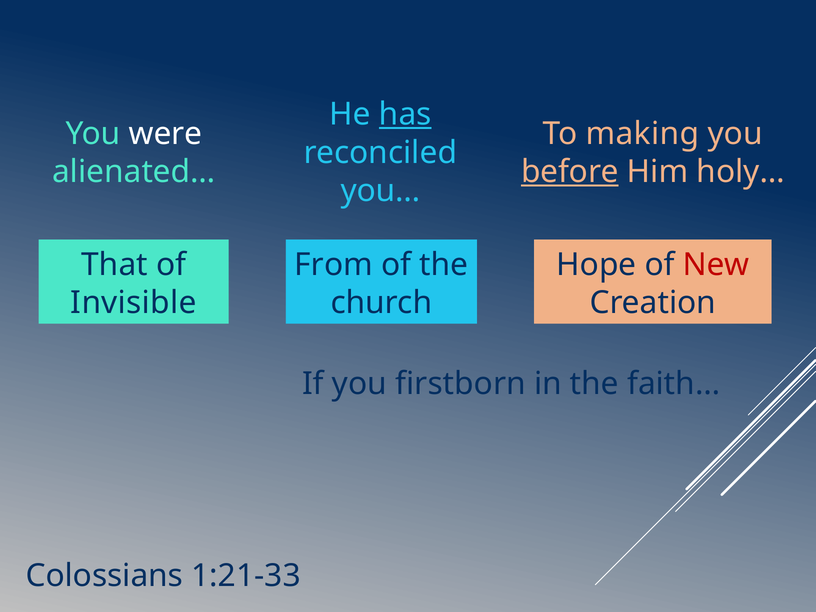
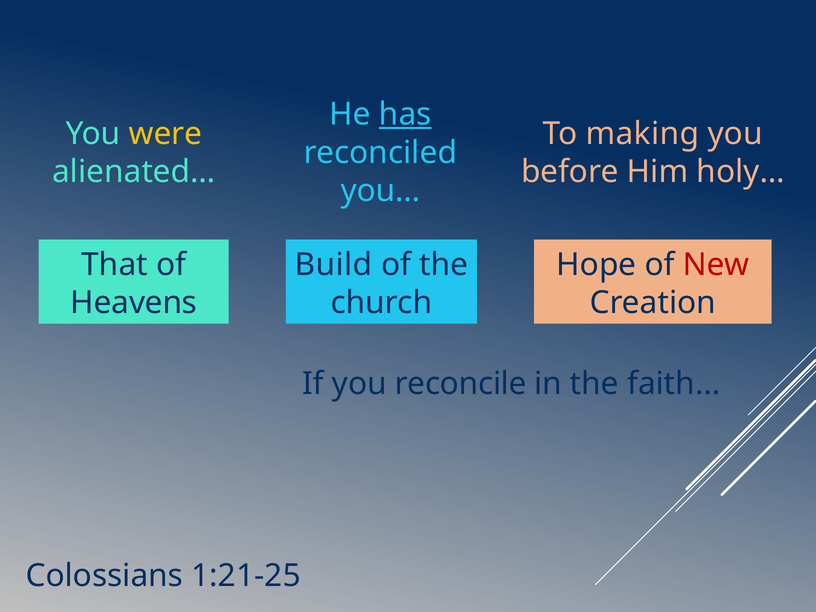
were colour: white -> yellow
before underline: present -> none
From: From -> Build
Invisible: Invisible -> Heavens
firstborn: firstborn -> reconcile
1:21-33: 1:21-33 -> 1:21-25
